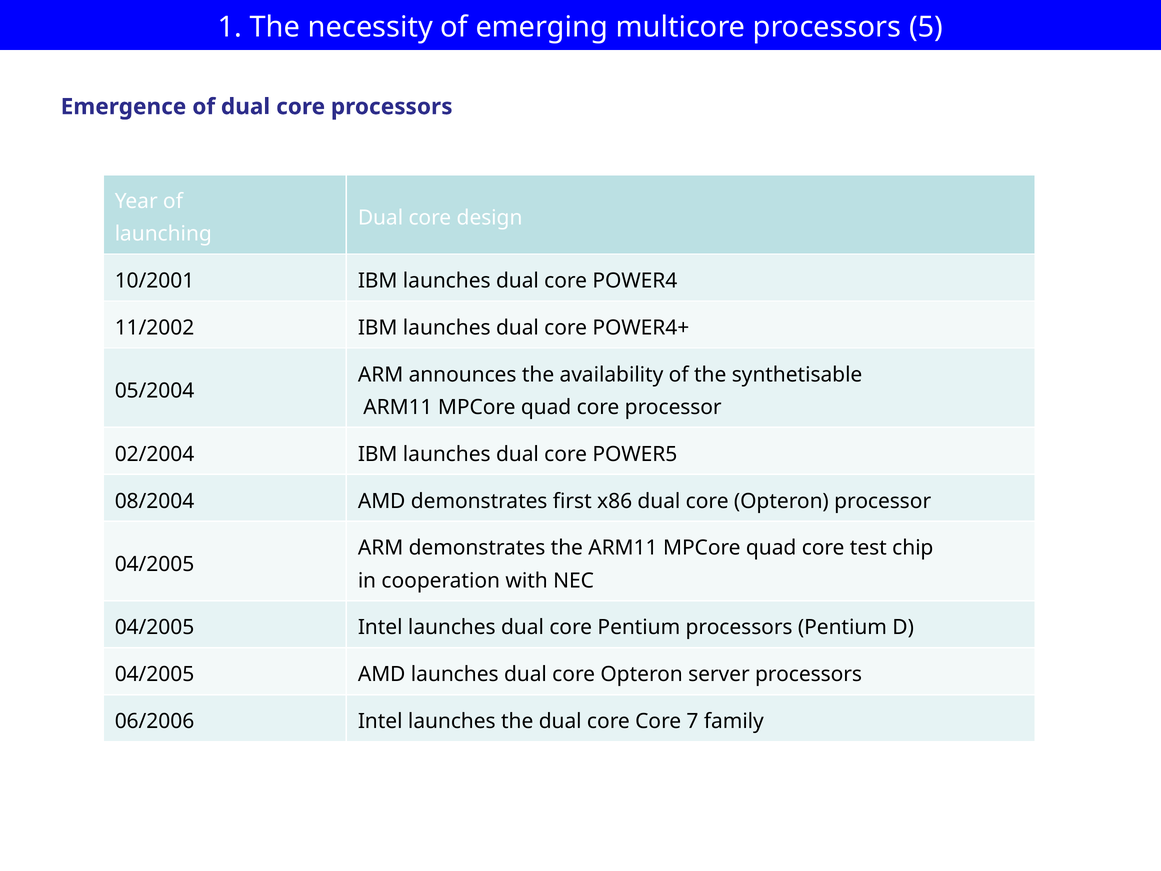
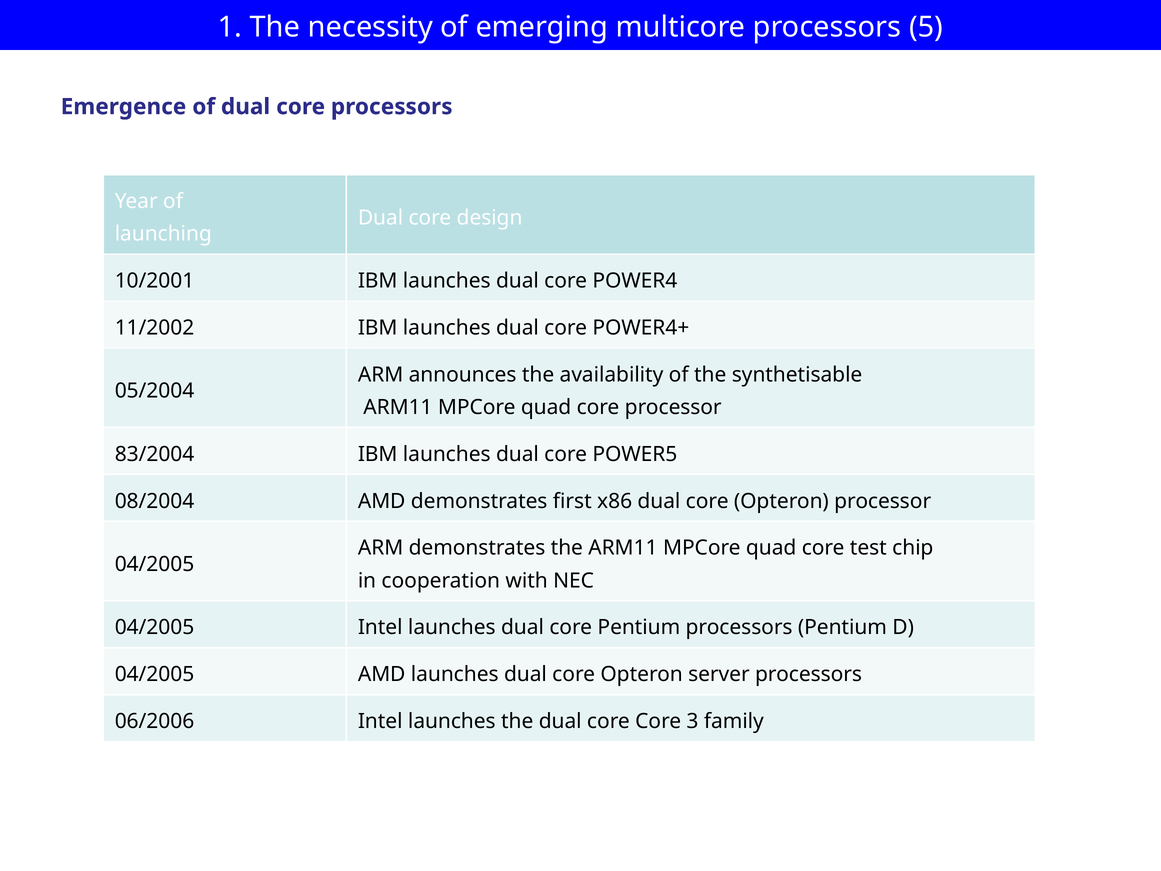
02/2004: 02/2004 -> 83/2004
7: 7 -> 3
